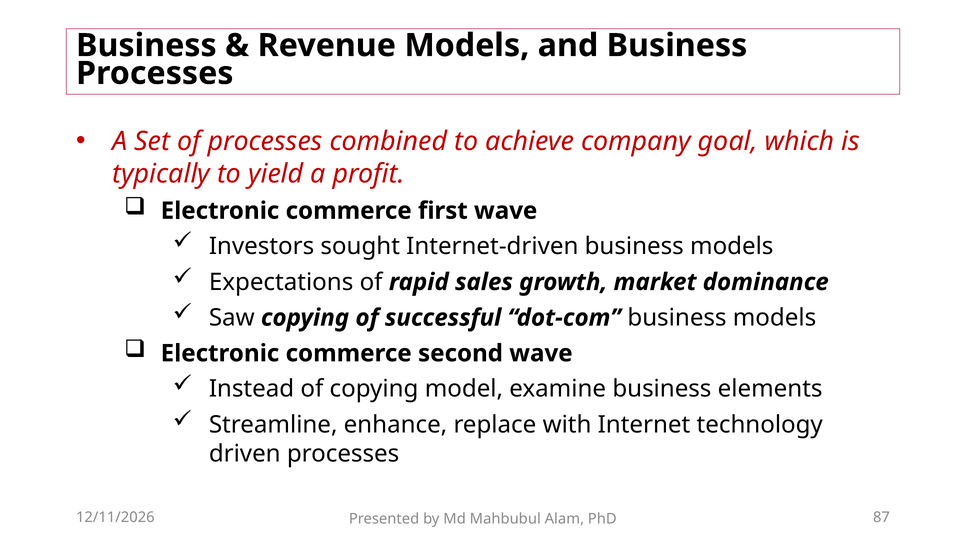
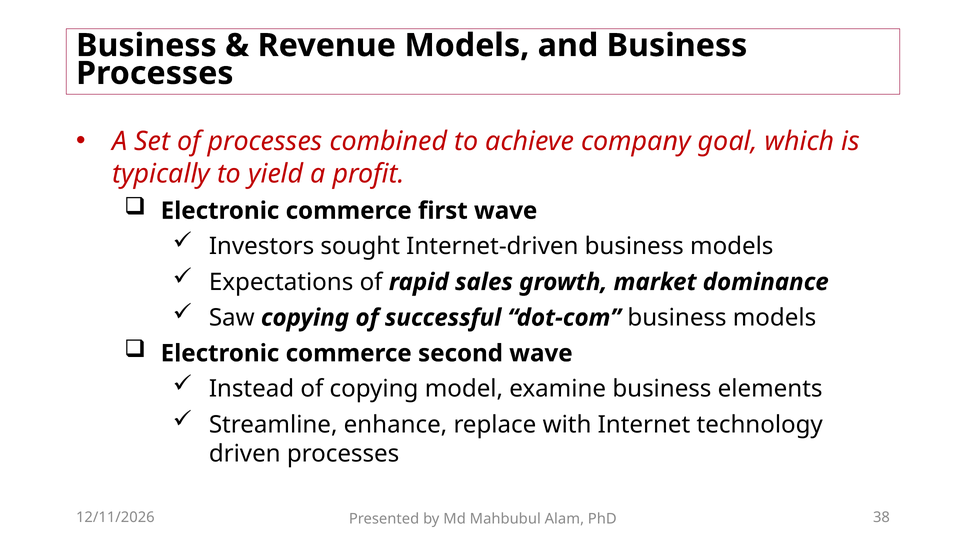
87: 87 -> 38
